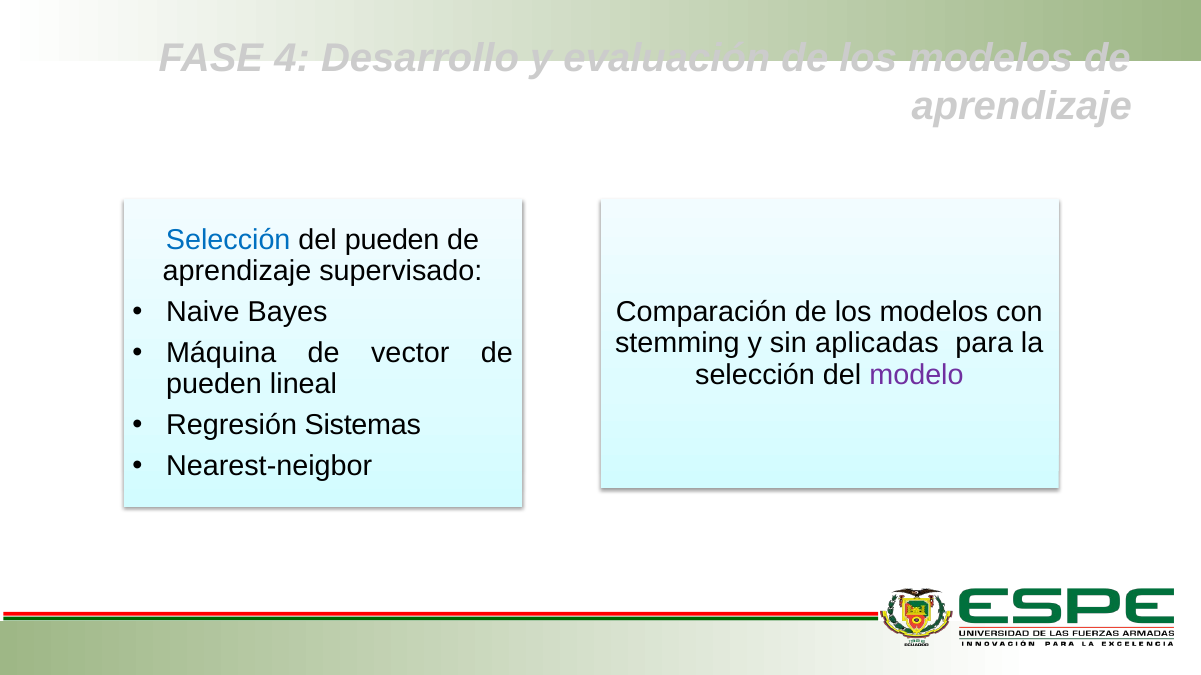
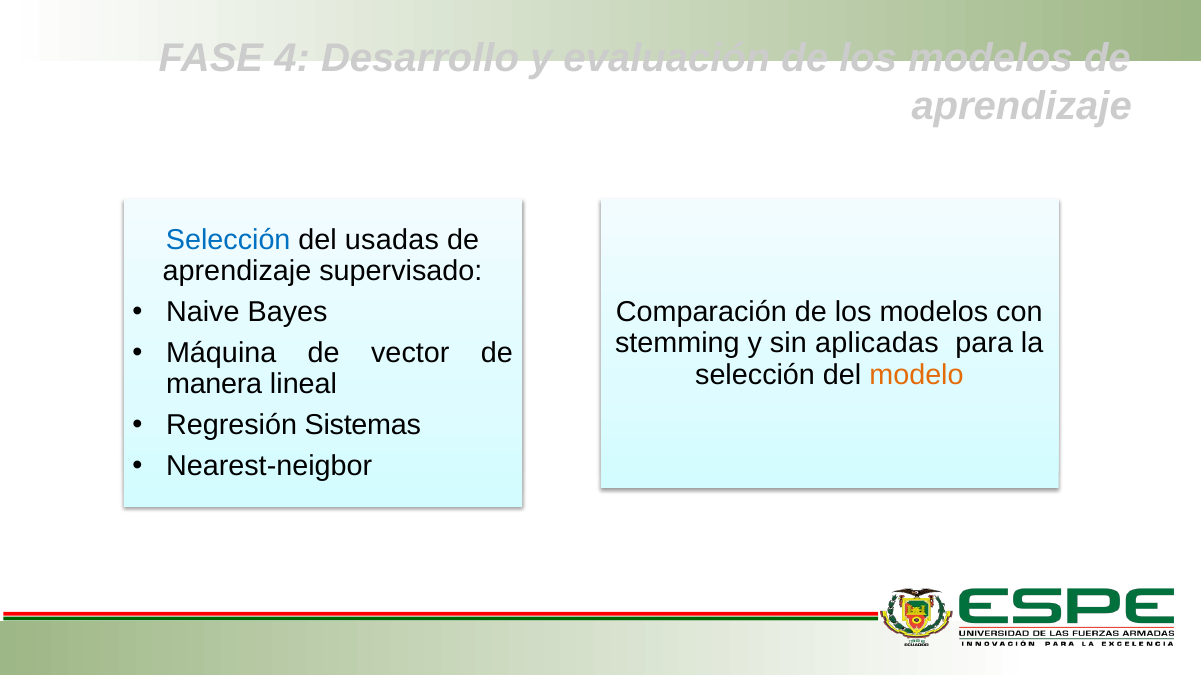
del pueden: pueden -> usadas
modelo colour: purple -> orange
pueden at (214, 384): pueden -> manera
